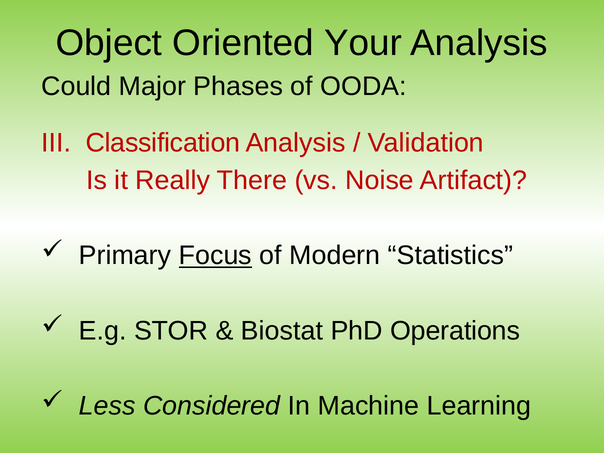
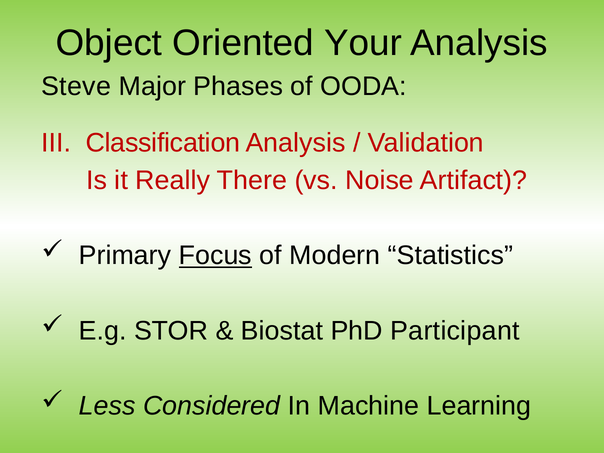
Could: Could -> Steve
Operations: Operations -> Participant
